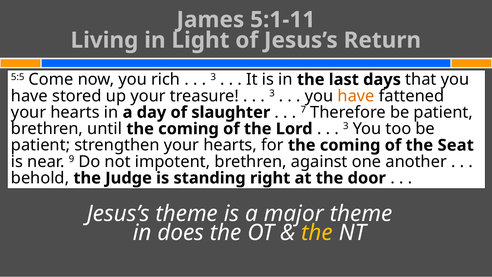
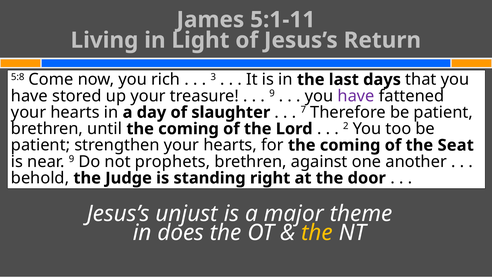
5:5: 5:5 -> 5:8
3 at (272, 93): 3 -> 9
have at (356, 96) colour: orange -> purple
3 at (346, 126): 3 -> 2
impotent: impotent -> prophets
Jesus’s theme: theme -> unjust
